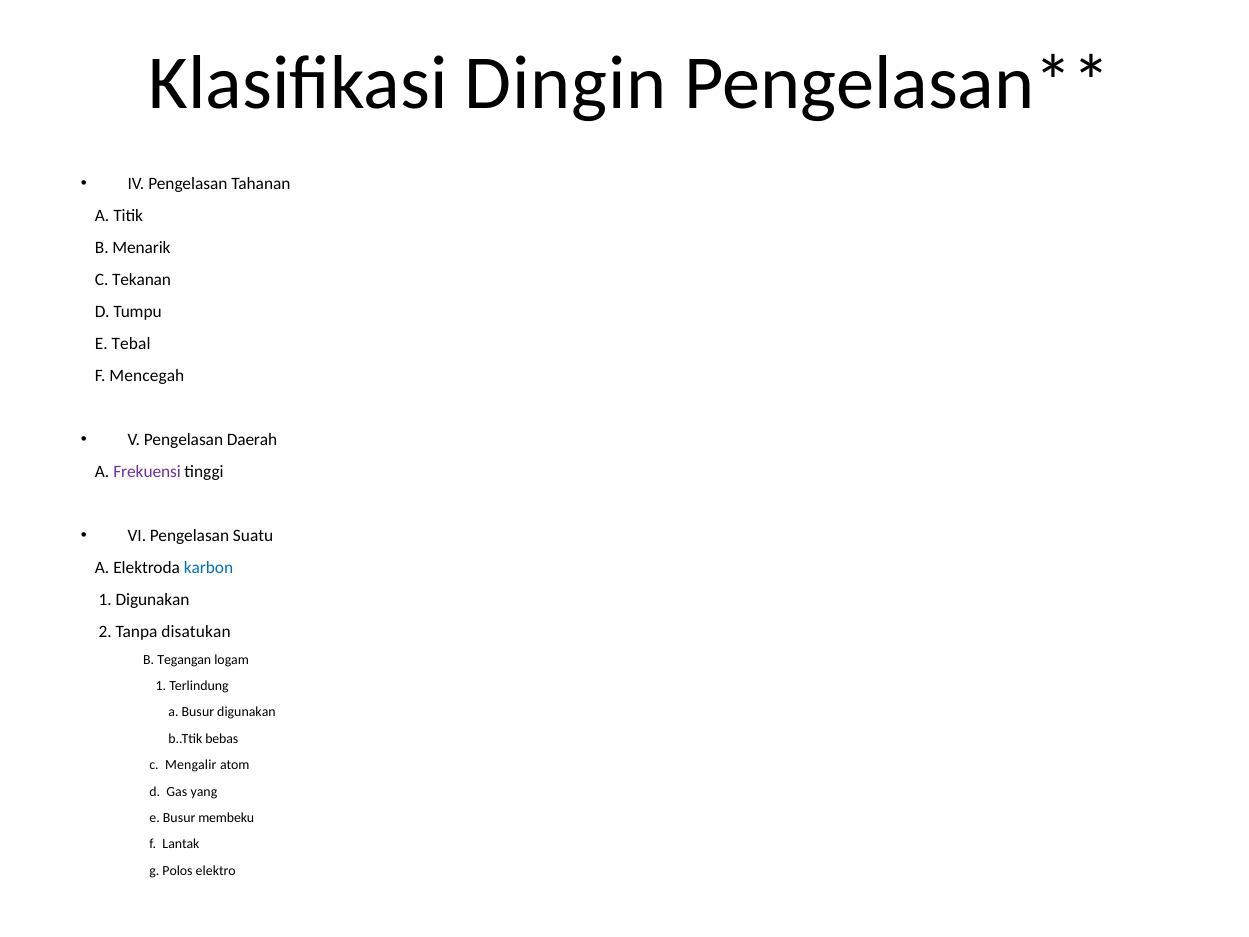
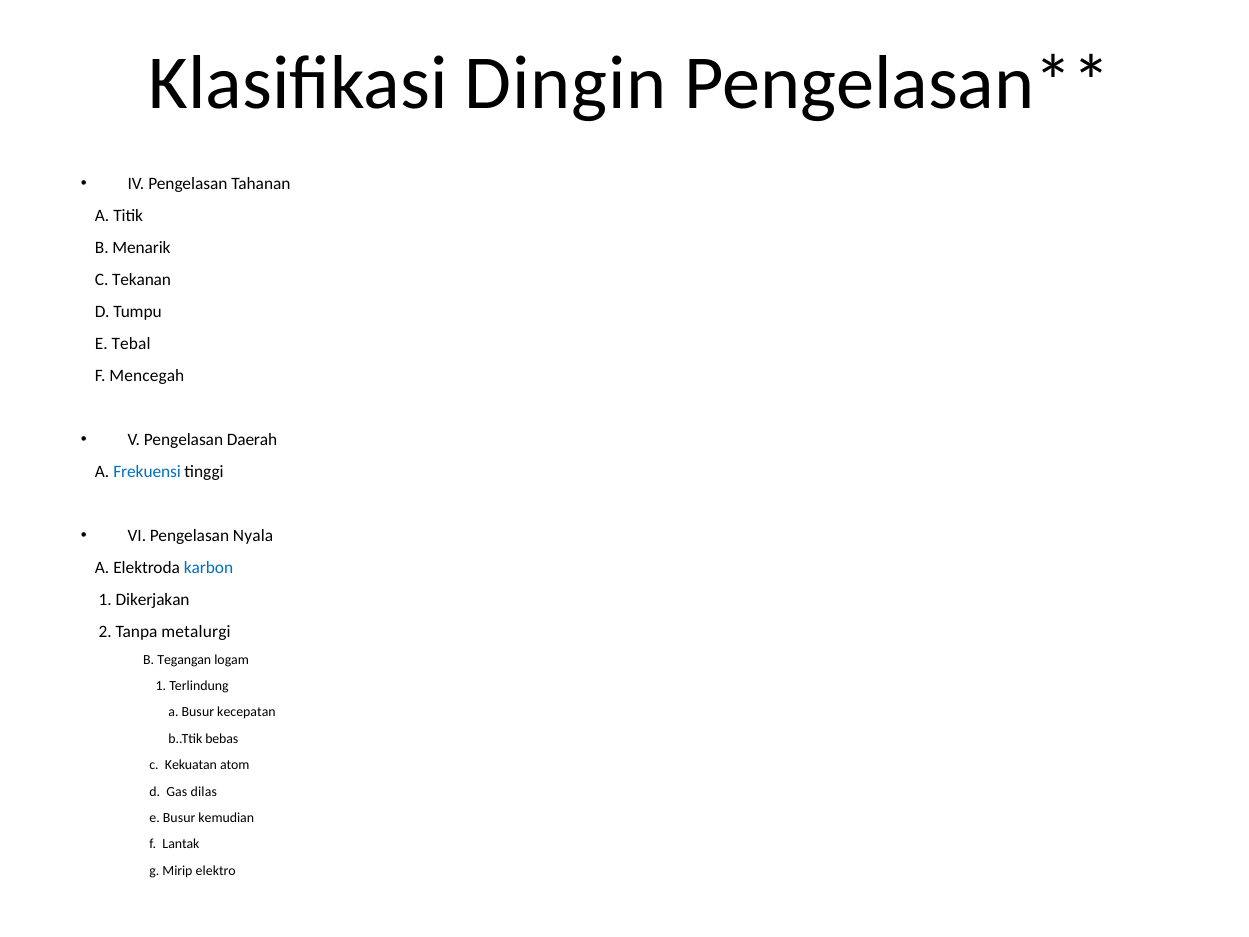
Frekuensi colour: purple -> blue
Suatu: Suatu -> Nyala
1 Digunakan: Digunakan -> Dikerjakan
disatukan: disatukan -> metalurgi
Busur digunakan: digunakan -> kecepatan
Mengalir: Mengalir -> Kekuatan
yang: yang -> dilas
membeku: membeku -> kemudian
Polos: Polos -> Mirip
